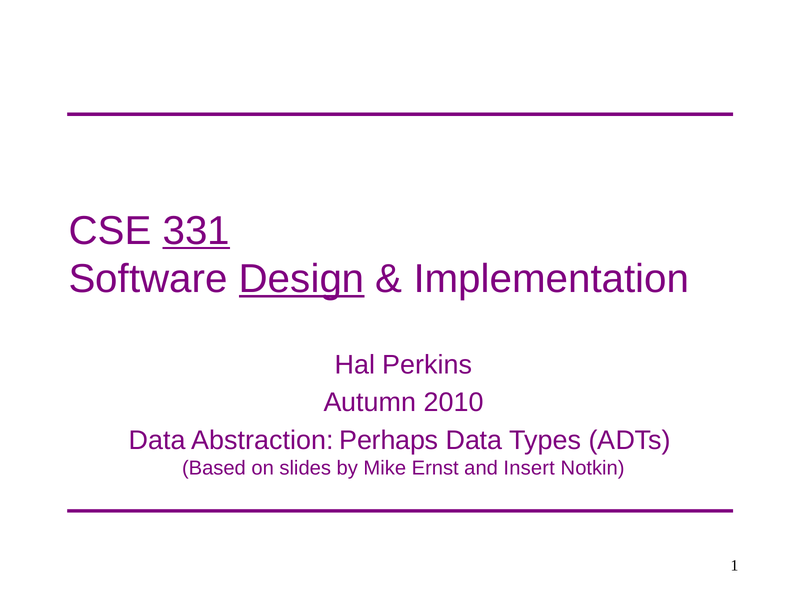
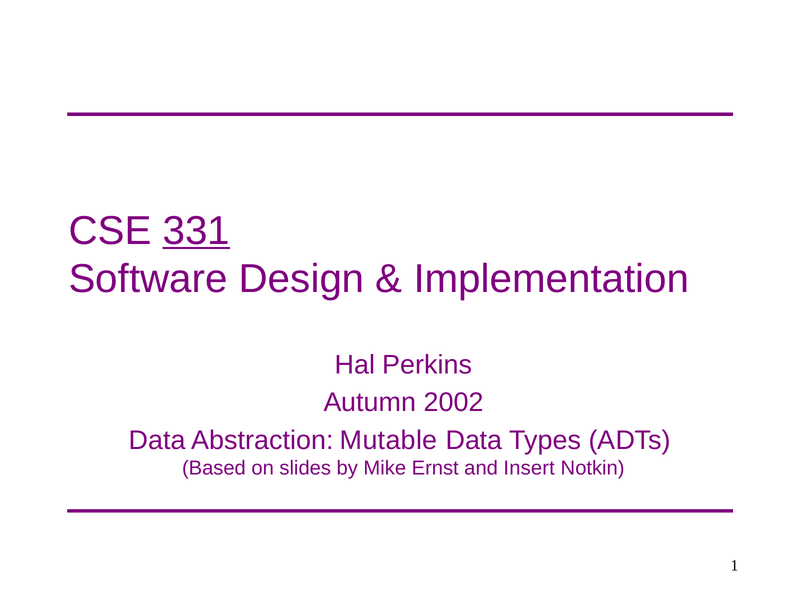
Design underline: present -> none
2010: 2010 -> 2002
Perhaps: Perhaps -> Mutable
